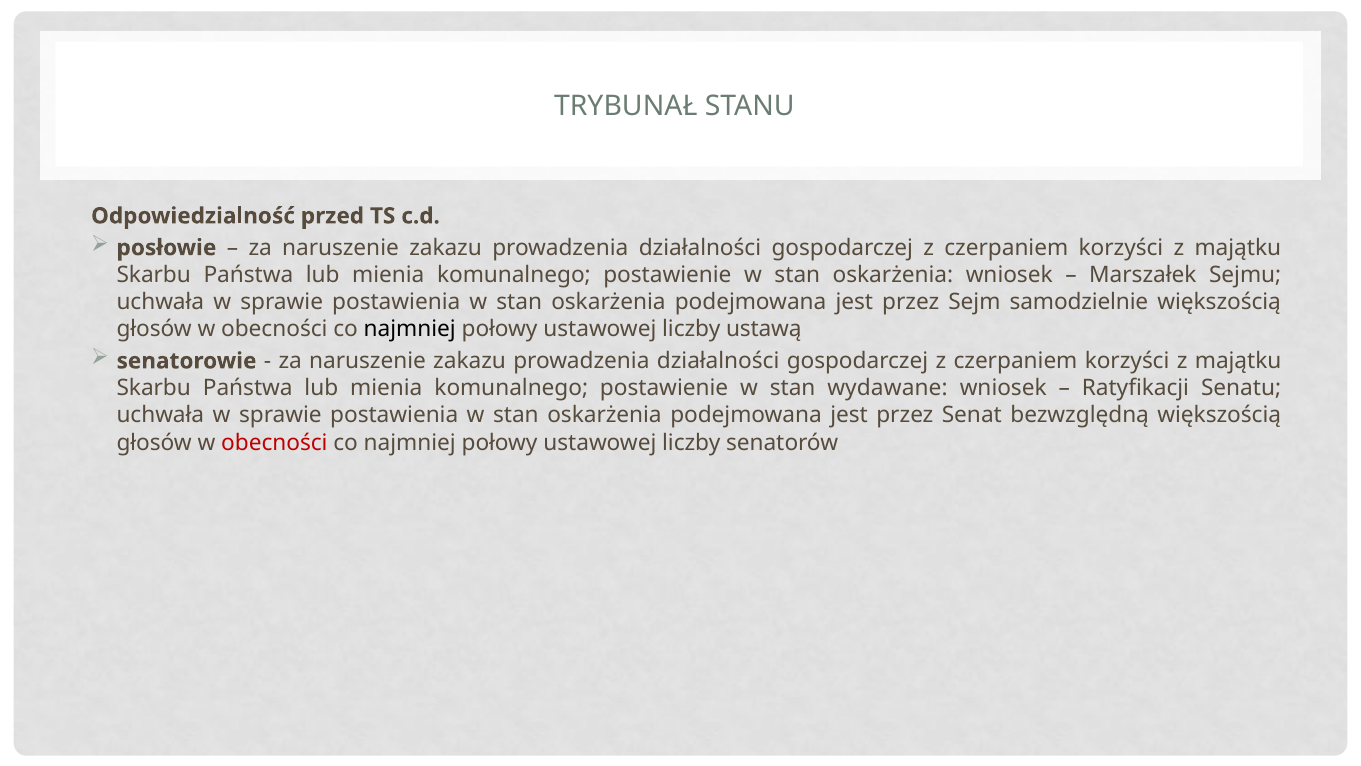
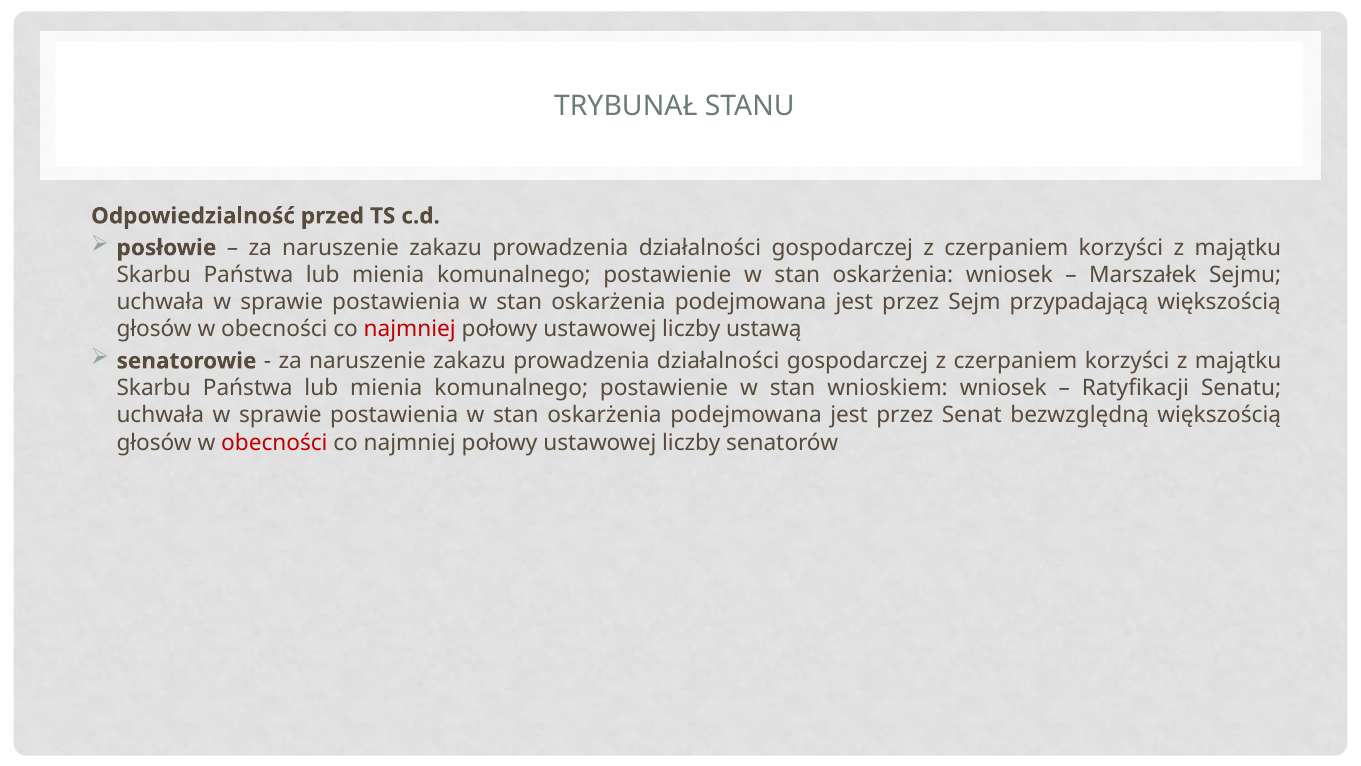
samodzielnie: samodzielnie -> przypadającą
najmniej at (410, 329) colour: black -> red
wydawane: wydawane -> wnioskiem
